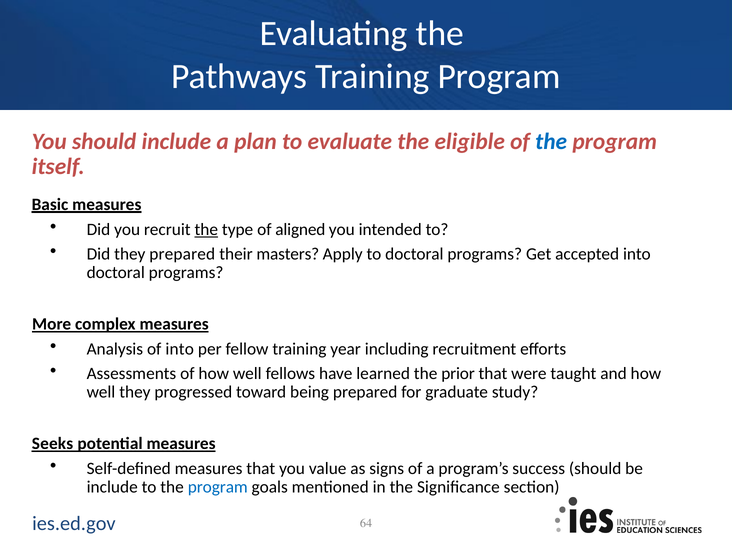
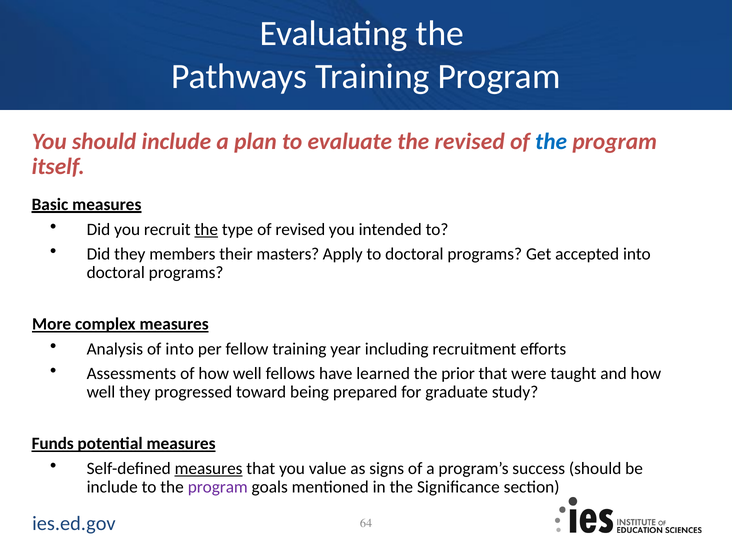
the eligible: eligible -> revised
of aligned: aligned -> revised
they prepared: prepared -> members
Seeks: Seeks -> Funds
measures at (209, 468) underline: none -> present
program at (218, 487) colour: blue -> purple
